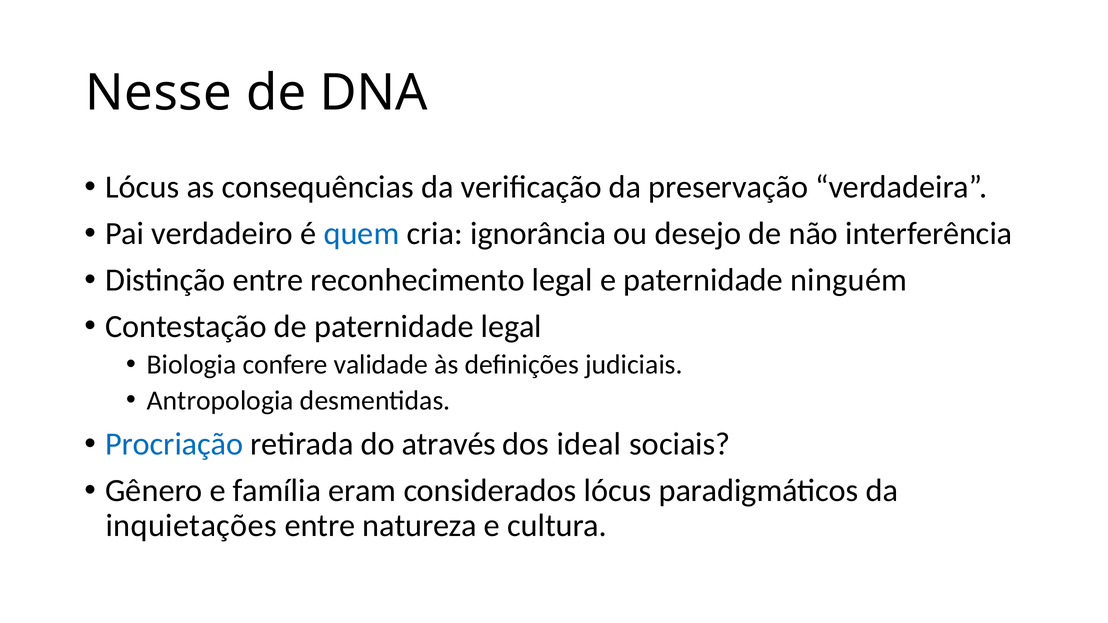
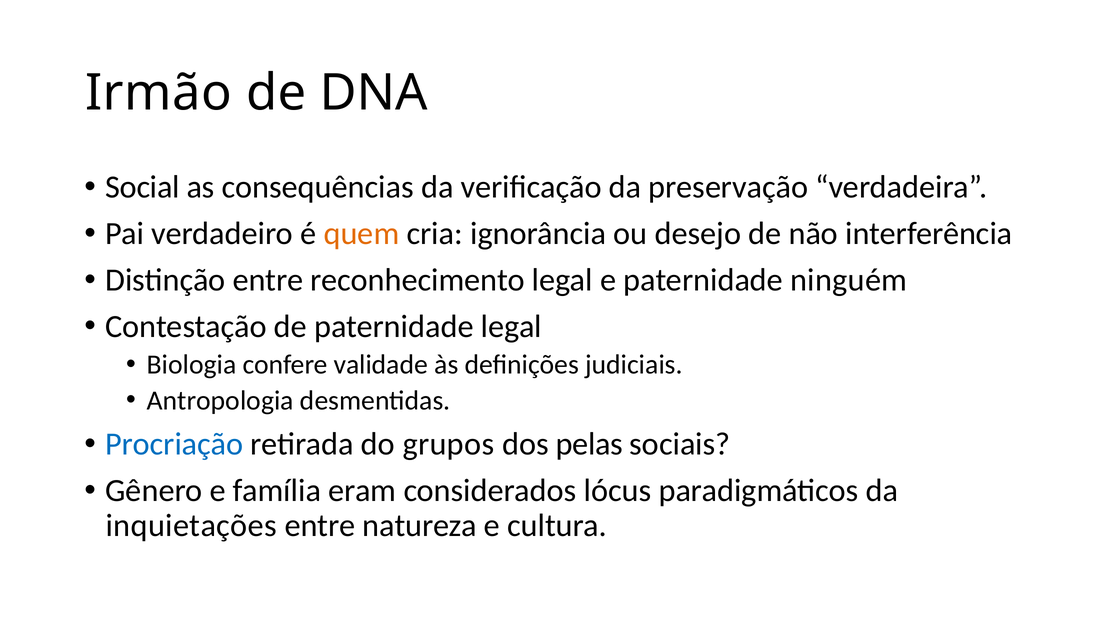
Nesse: Nesse -> Irmão
Lócus at (142, 187): Lócus -> Social
quem colour: blue -> orange
através: através -> grupos
ideal: ideal -> pelas
